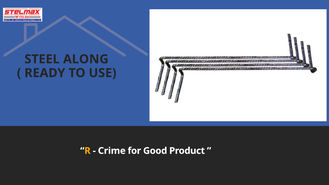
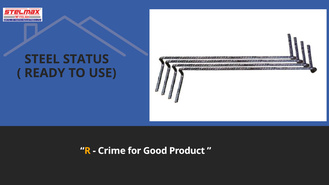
ALONG: ALONG -> STATUS
